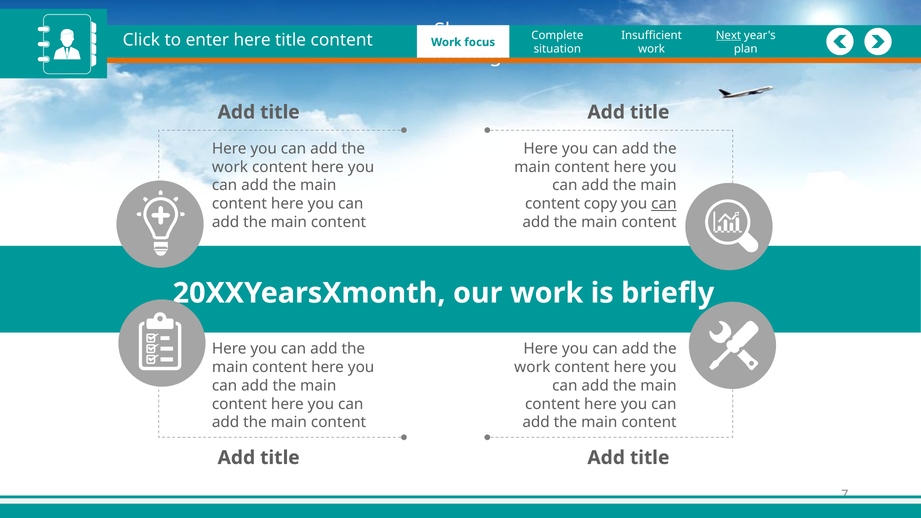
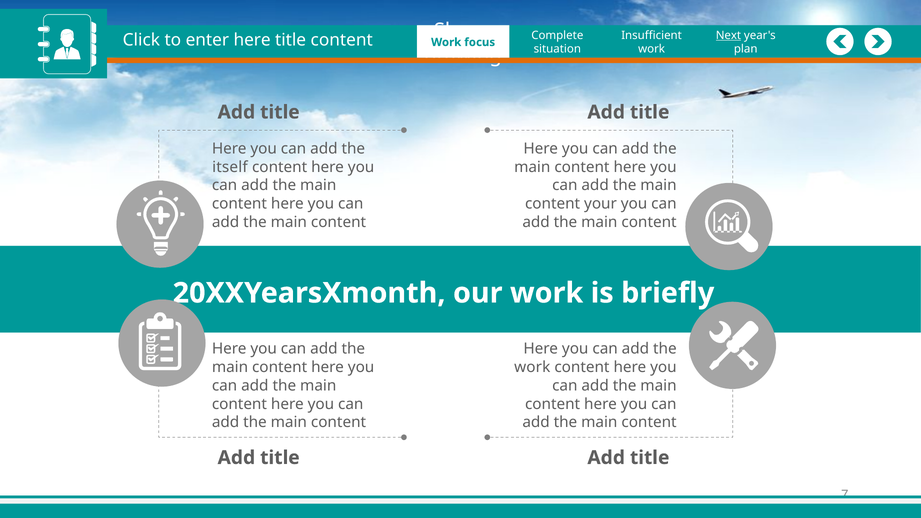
work at (230, 167): work -> itself
copy: copy -> your
can at (664, 204) underline: present -> none
